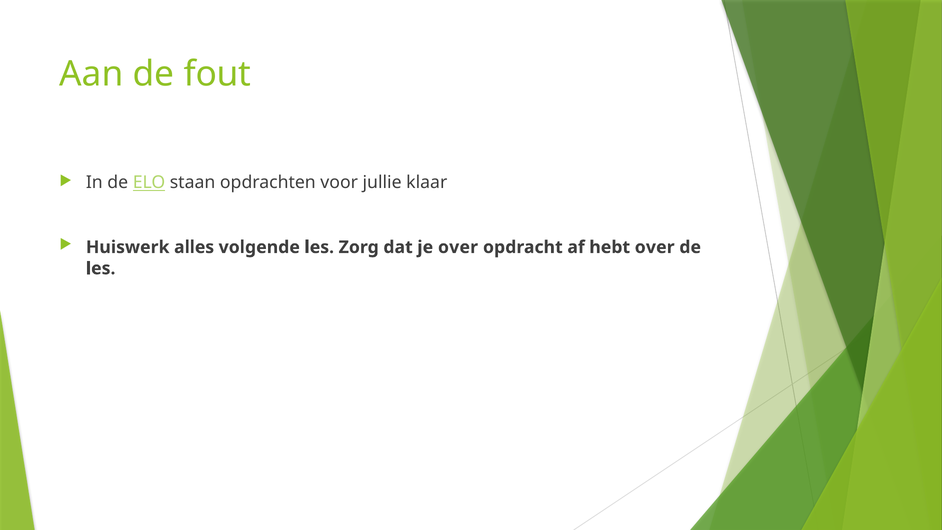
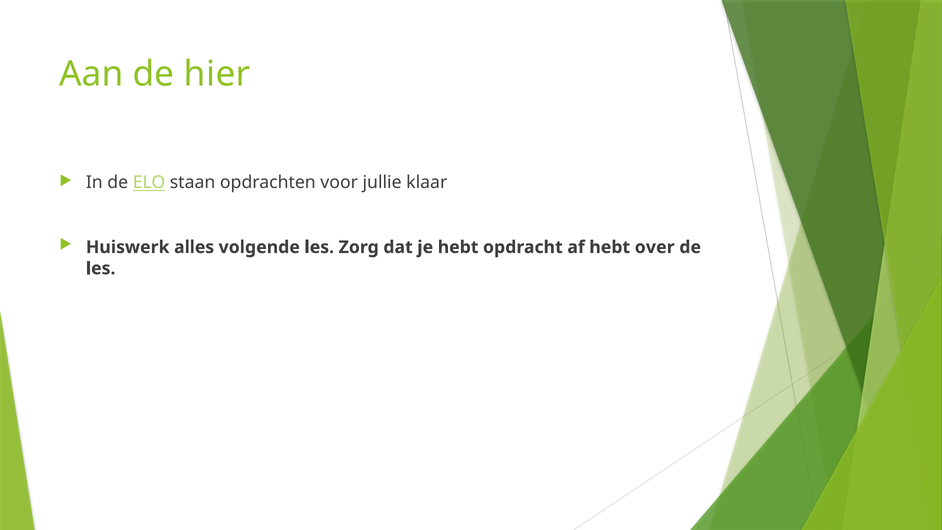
fout: fout -> hier
je over: over -> hebt
